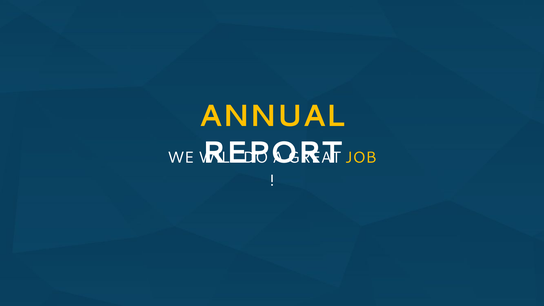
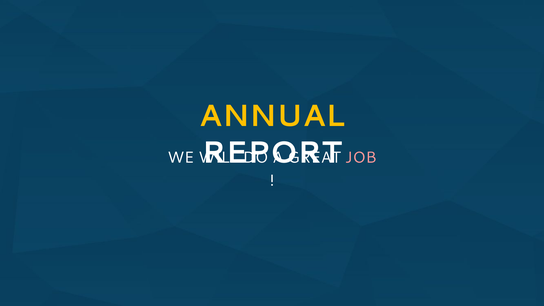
JOB colour: yellow -> pink
